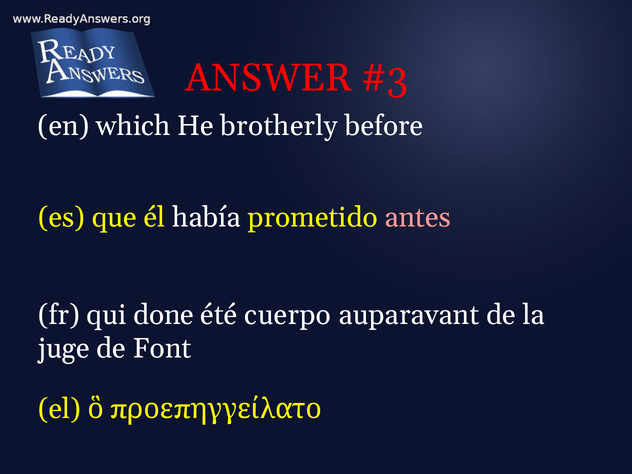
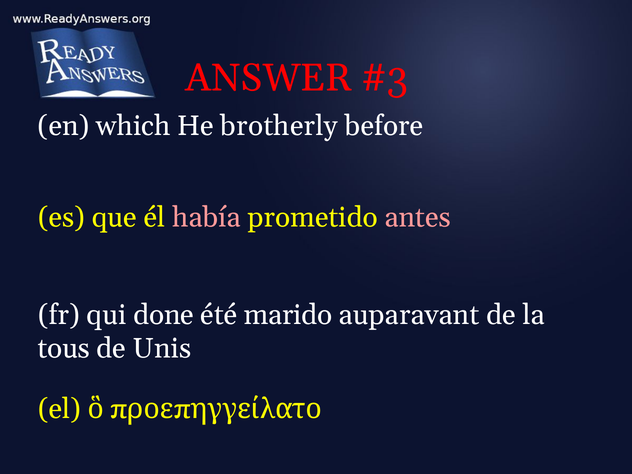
había colour: white -> pink
cuerpo: cuerpo -> marido
juge: juge -> tous
Font: Font -> Unis
